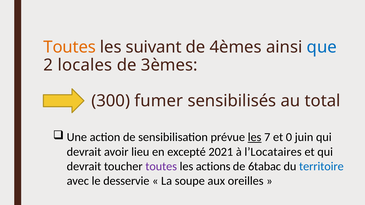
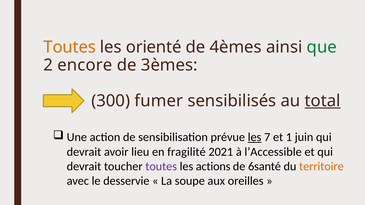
suivant: suivant -> orienté
que colour: blue -> green
locales: locales -> encore
total underline: none -> present
0: 0 -> 1
excepté: excepté -> fragilité
l’Locataires: l’Locataires -> l’Accessible
6tabac: 6tabac -> 6santé
territoire colour: blue -> orange
